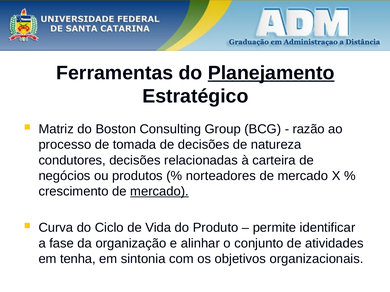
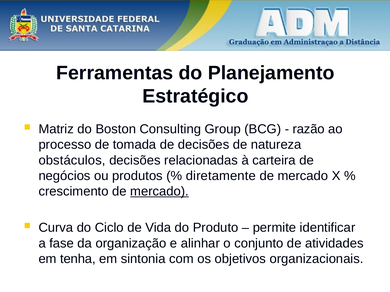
Planejamento underline: present -> none
condutores: condutores -> obstáculos
norteadores: norteadores -> diretamente
